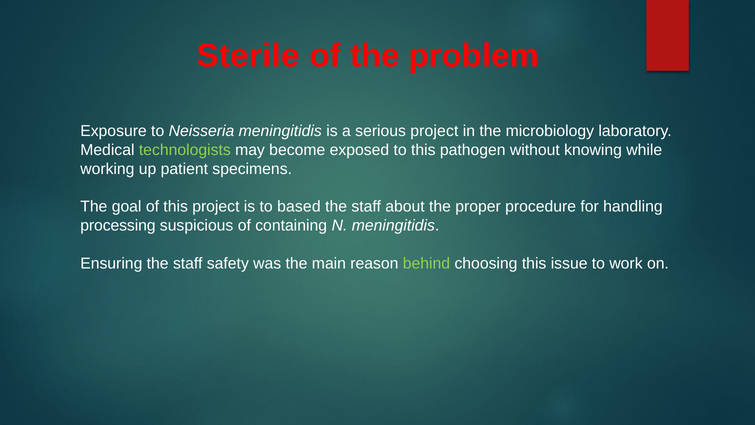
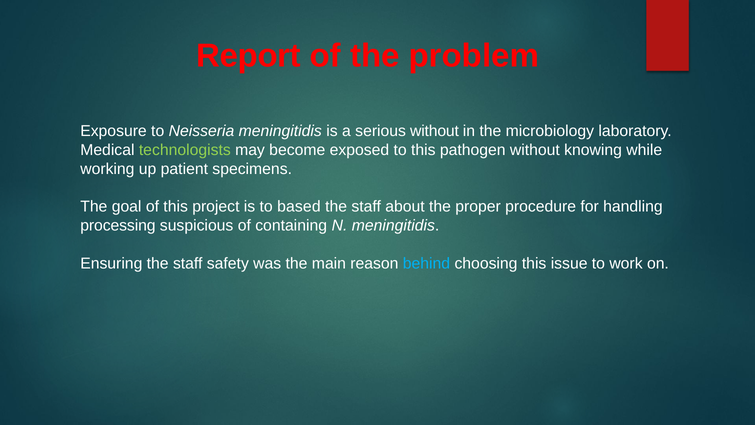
Sterile: Sterile -> Report
serious project: project -> without
behind colour: light green -> light blue
